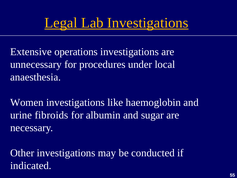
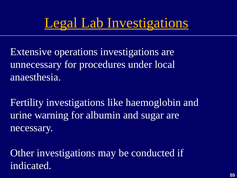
Women: Women -> Fertility
fibroids: fibroids -> warning
